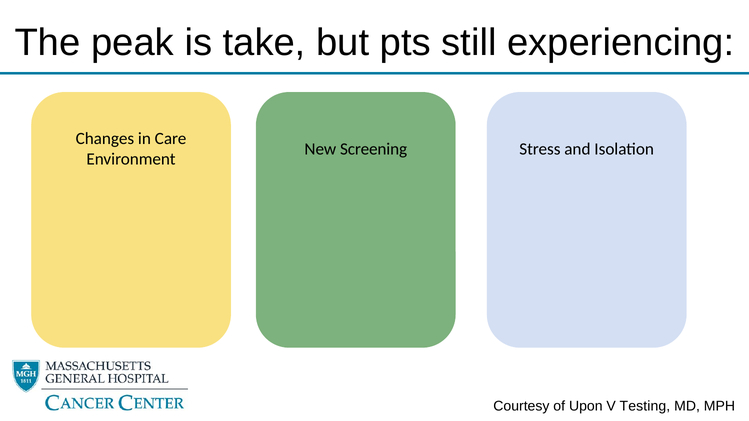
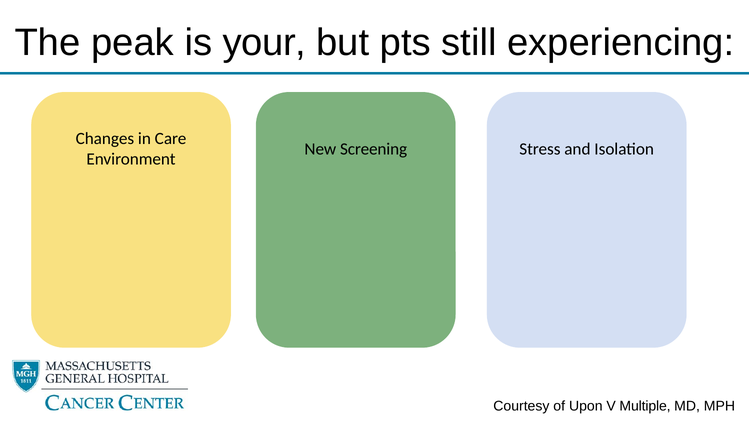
take: take -> your
Testing: Testing -> Multiple
